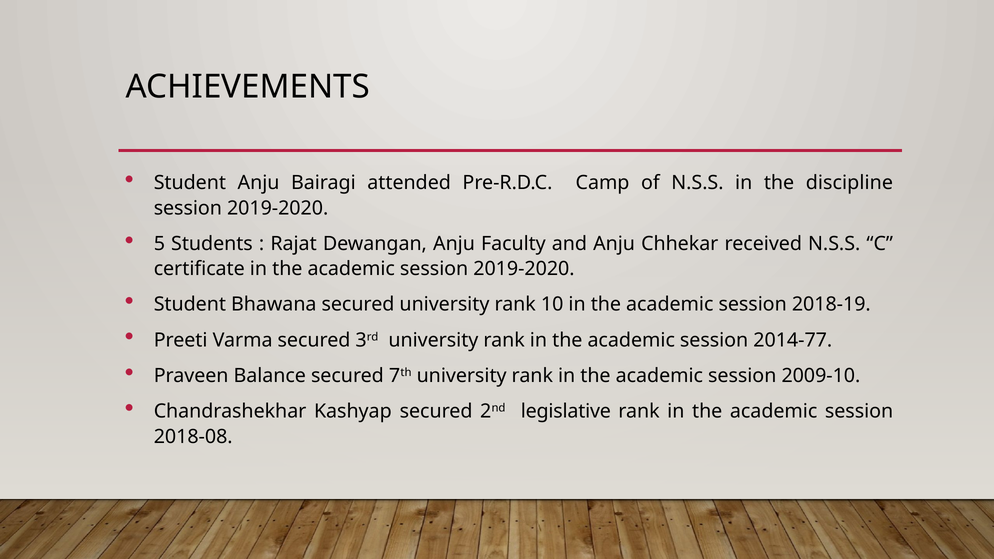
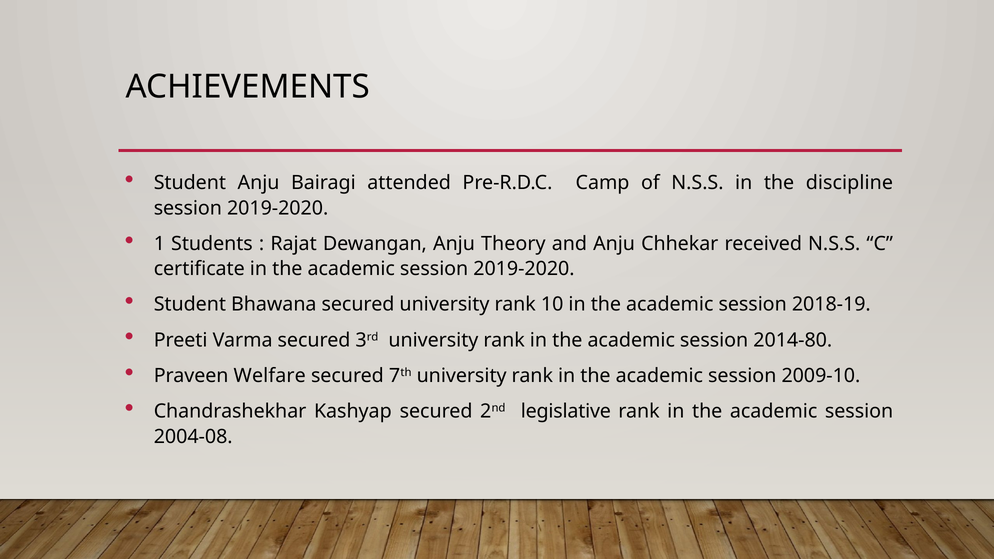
5: 5 -> 1
Faculty: Faculty -> Theory
2014-77: 2014-77 -> 2014-80
Balance: Balance -> Welfare
2018-08: 2018-08 -> 2004-08
